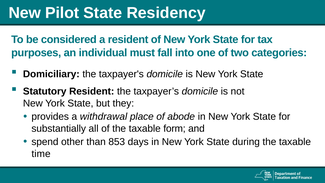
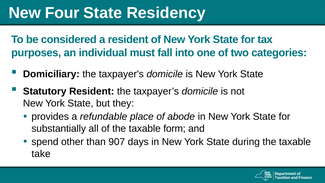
Pilot: Pilot -> Four
withdrawal: withdrawal -> refundable
853: 853 -> 907
time: time -> take
